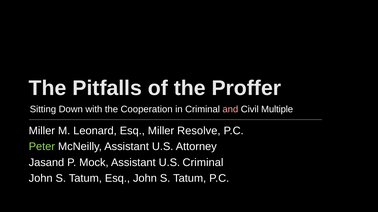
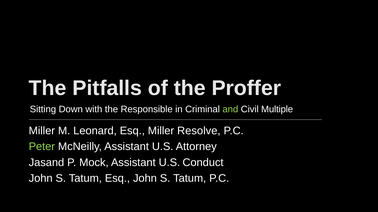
Cooperation: Cooperation -> Responsible
and colour: pink -> light green
U.S Criminal: Criminal -> Conduct
